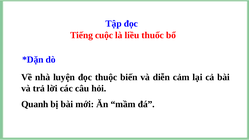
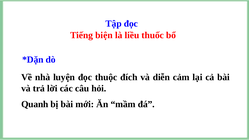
cuộc: cuộc -> biện
biến: biến -> đích
